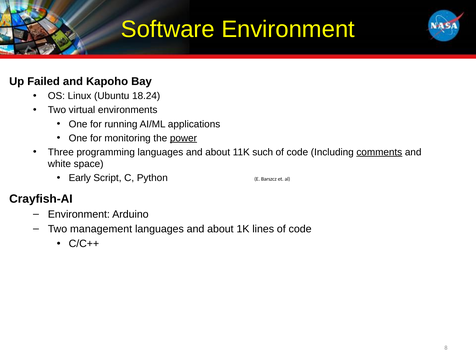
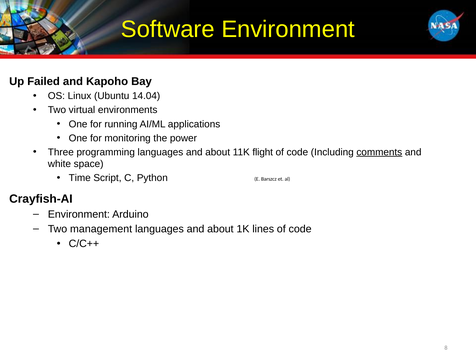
18.24: 18.24 -> 14.04
power underline: present -> none
such: such -> flight
Early: Early -> Time
